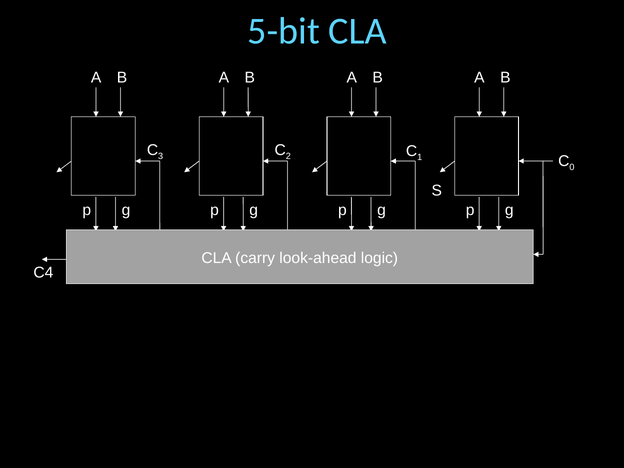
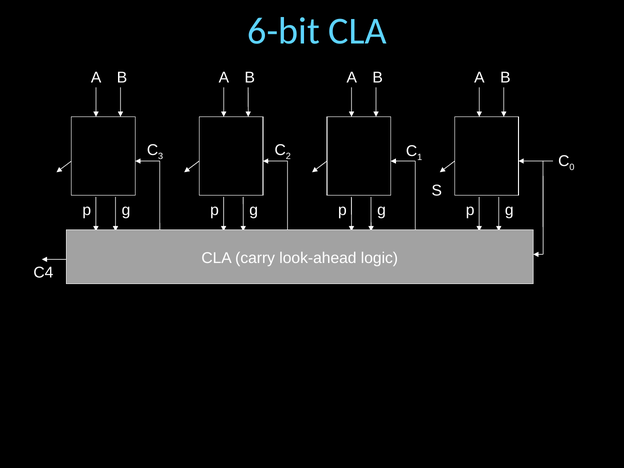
5-bit: 5-bit -> 6-bit
